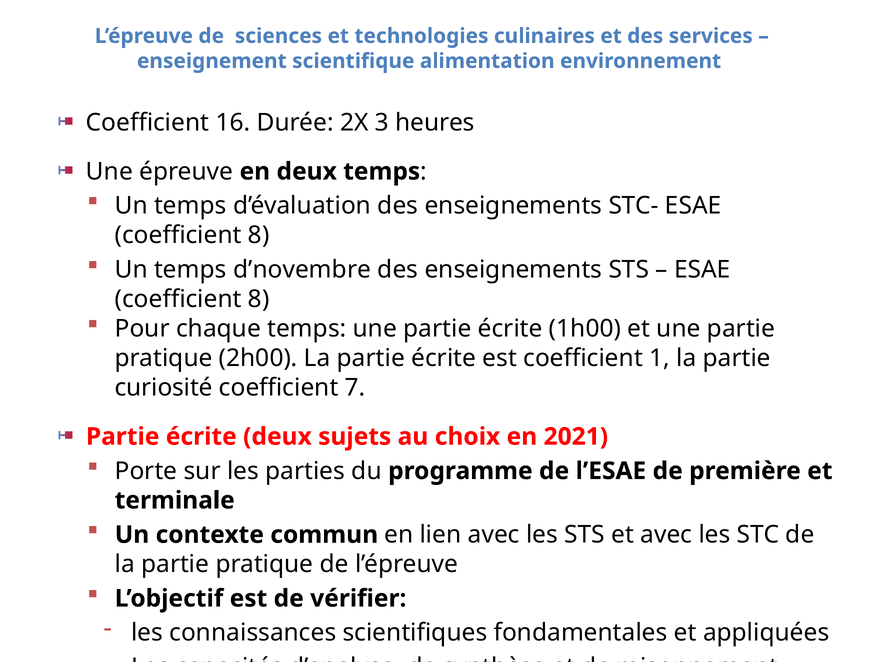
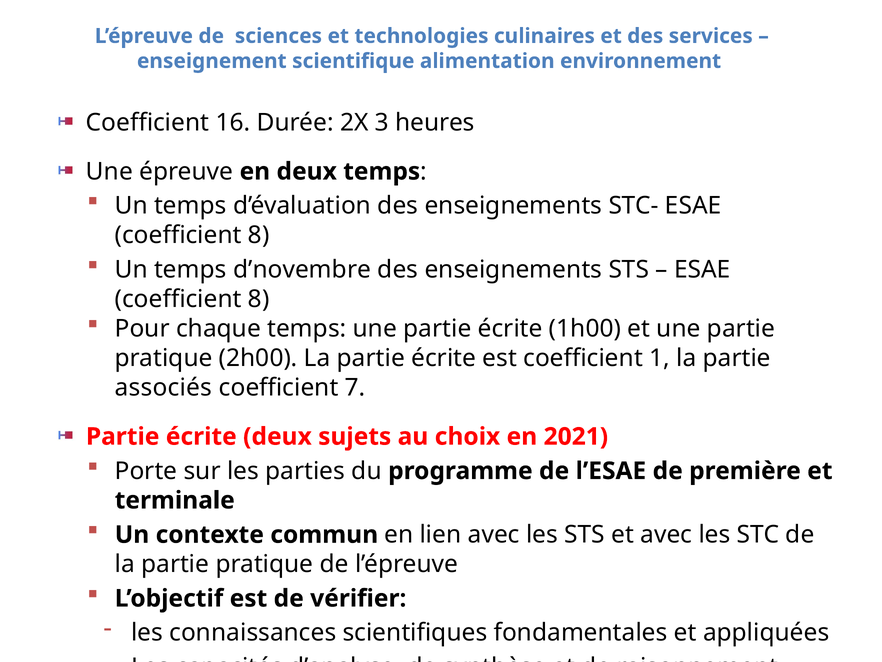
curiosité: curiosité -> associés
